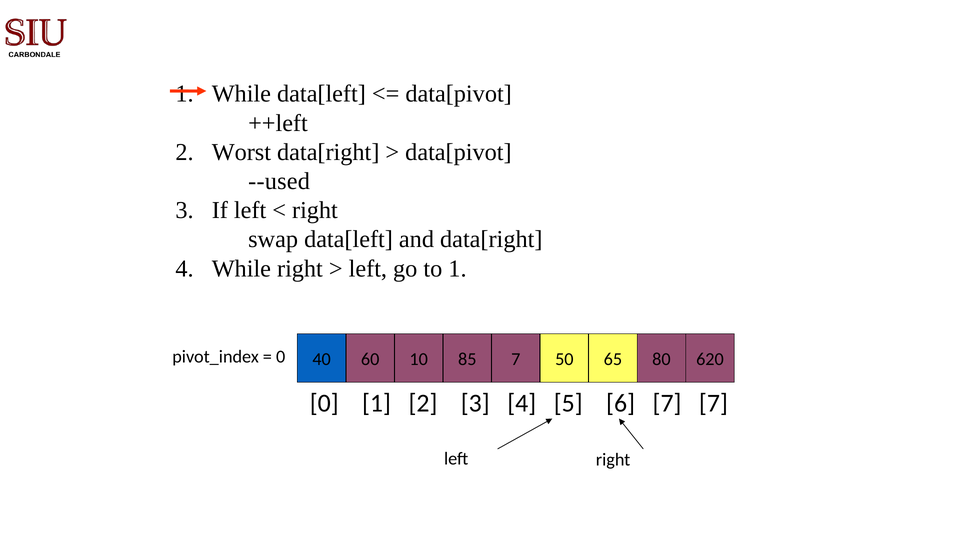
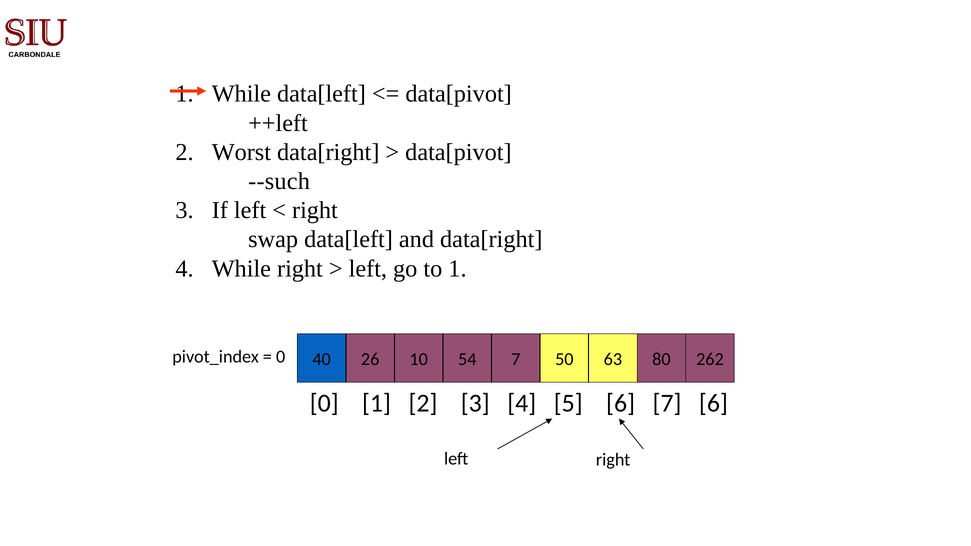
--used: --used -> --such
60: 60 -> 26
85: 85 -> 54
65: 65 -> 63
620: 620 -> 262
7 7: 7 -> 6
